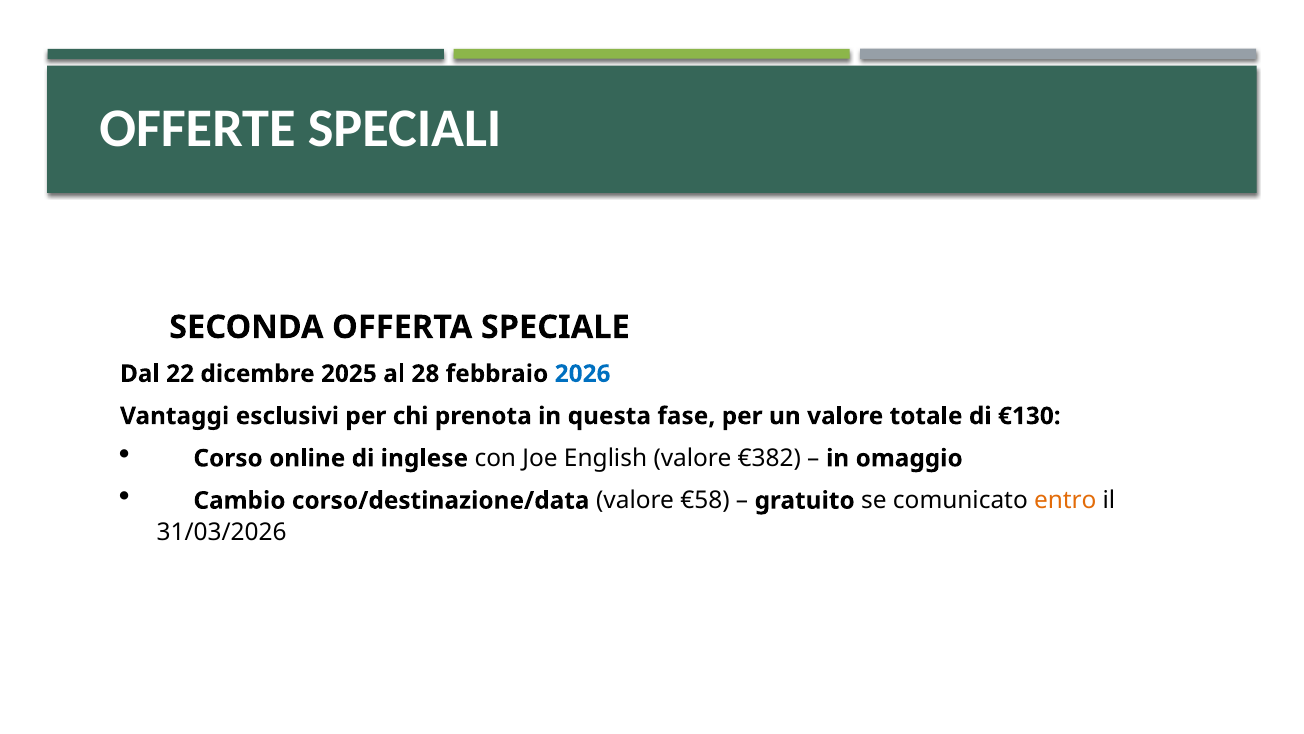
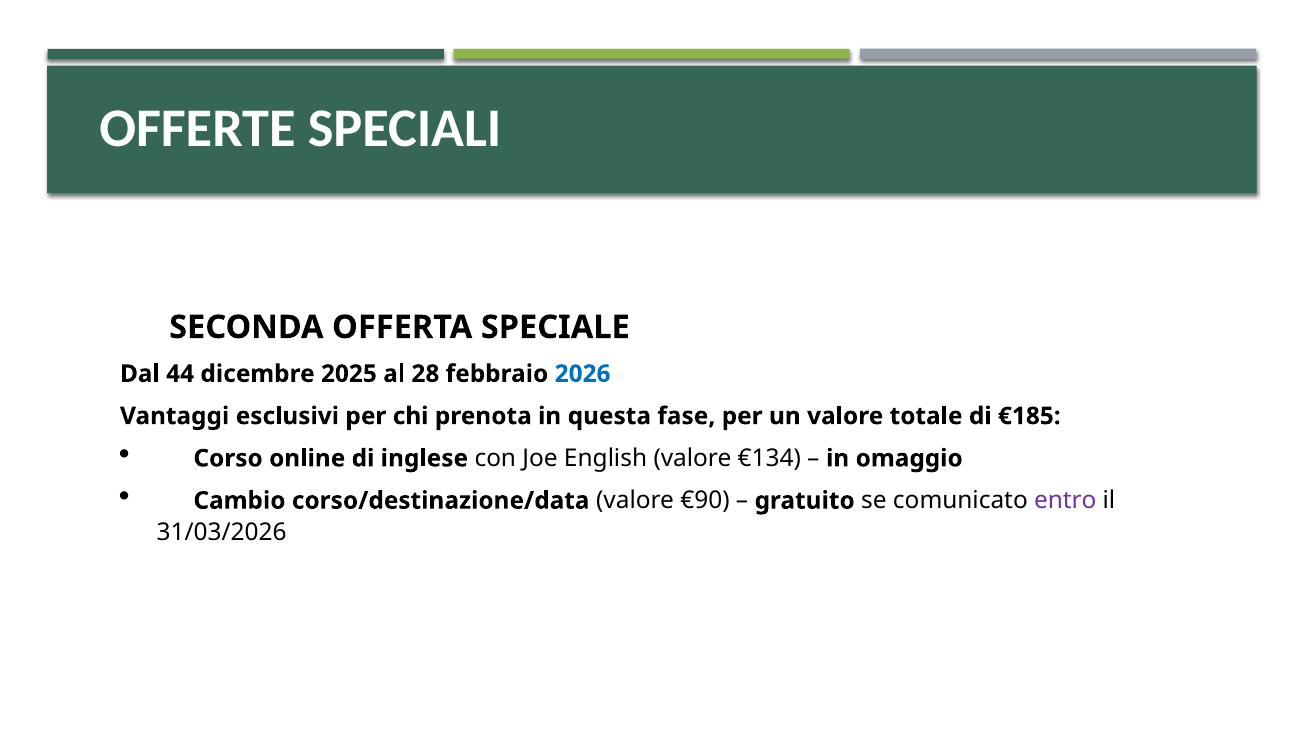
22: 22 -> 44
€130: €130 -> €185
€382: €382 -> €134
€58: €58 -> €90
entro colour: orange -> purple
